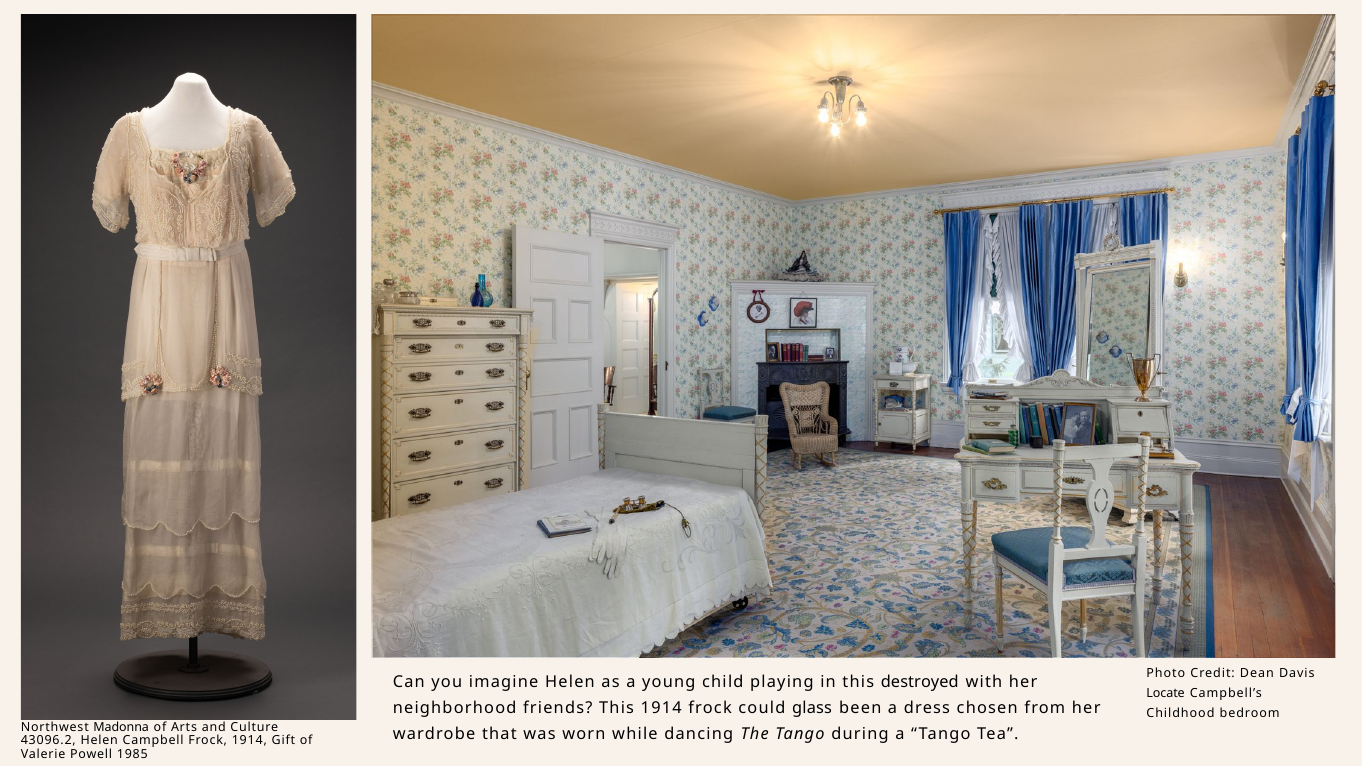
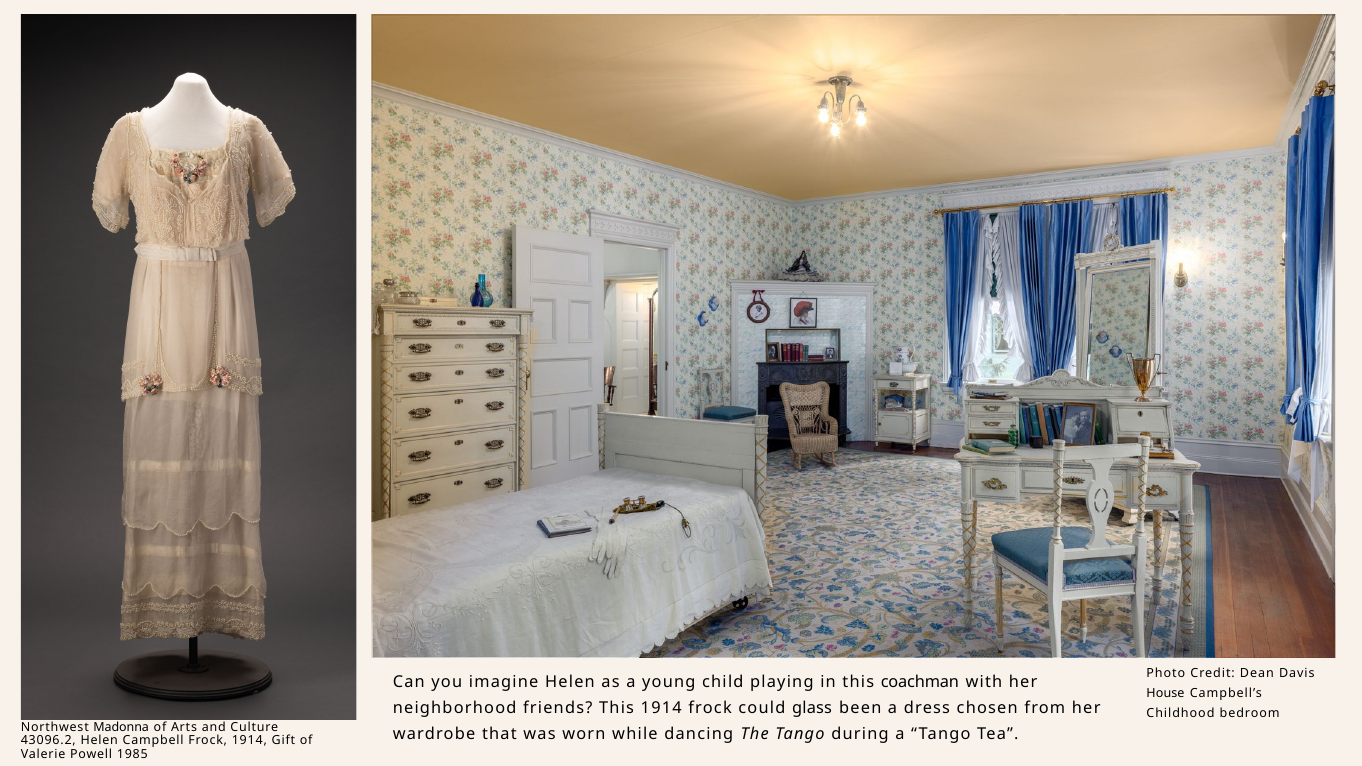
destroyed: destroyed -> coachman
Locate: Locate -> House
